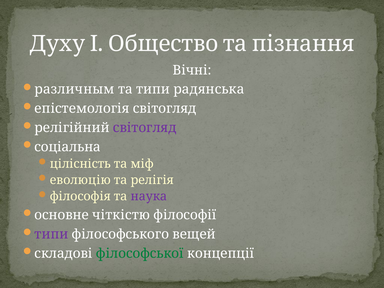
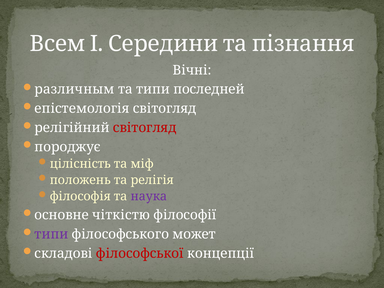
Духу: Духу -> Всем
Общество: Общество -> Середини
радянська: радянська -> последней
світогляд at (145, 128) colour: purple -> red
соціальна: соціальна -> породжує
еволюцію: еволюцію -> положень
вещей: вещей -> может
філософської colour: green -> red
